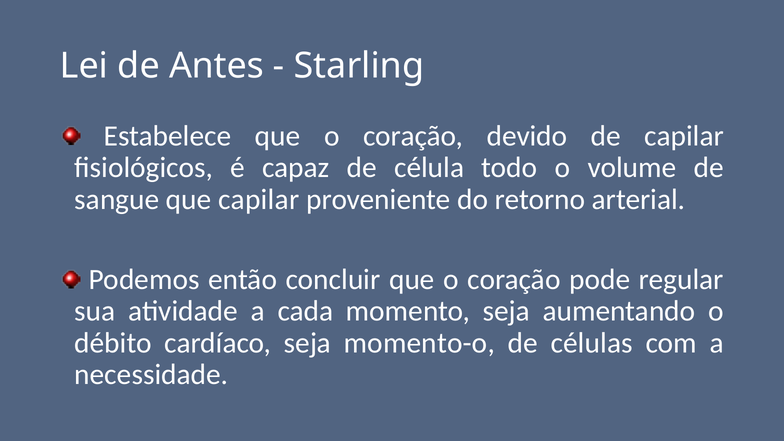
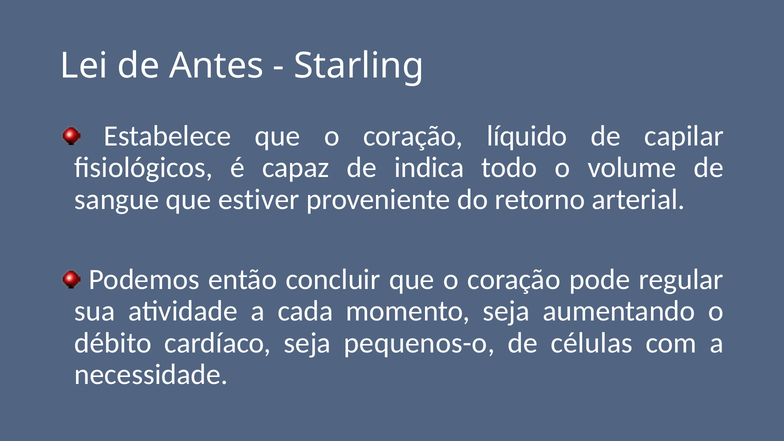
devido: devido -> líquido
célula: célula -> indica
que capilar: capilar -> estiver
momento-o: momento-o -> pequenos-o
